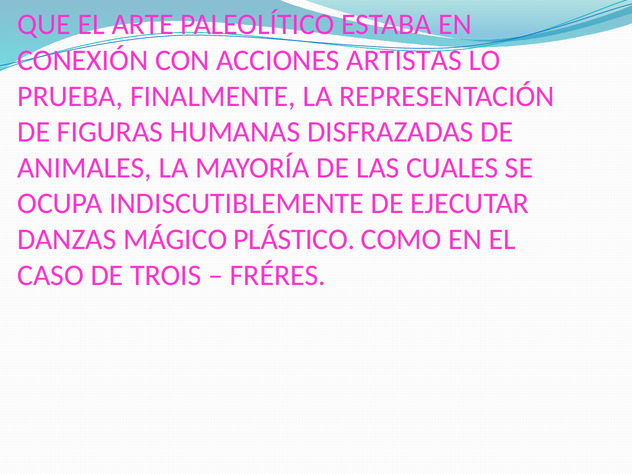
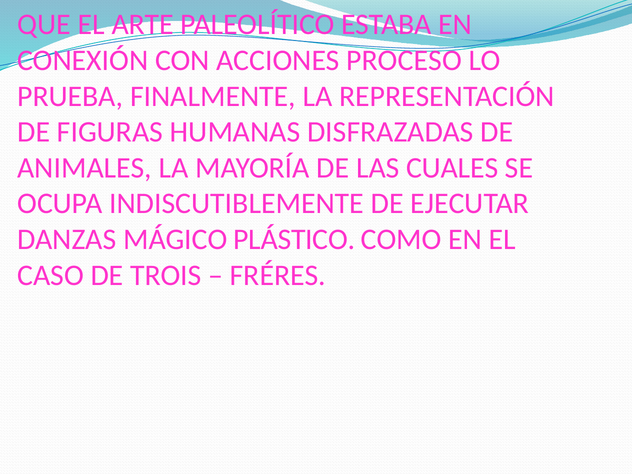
ARTISTAS: ARTISTAS -> PROCESO
